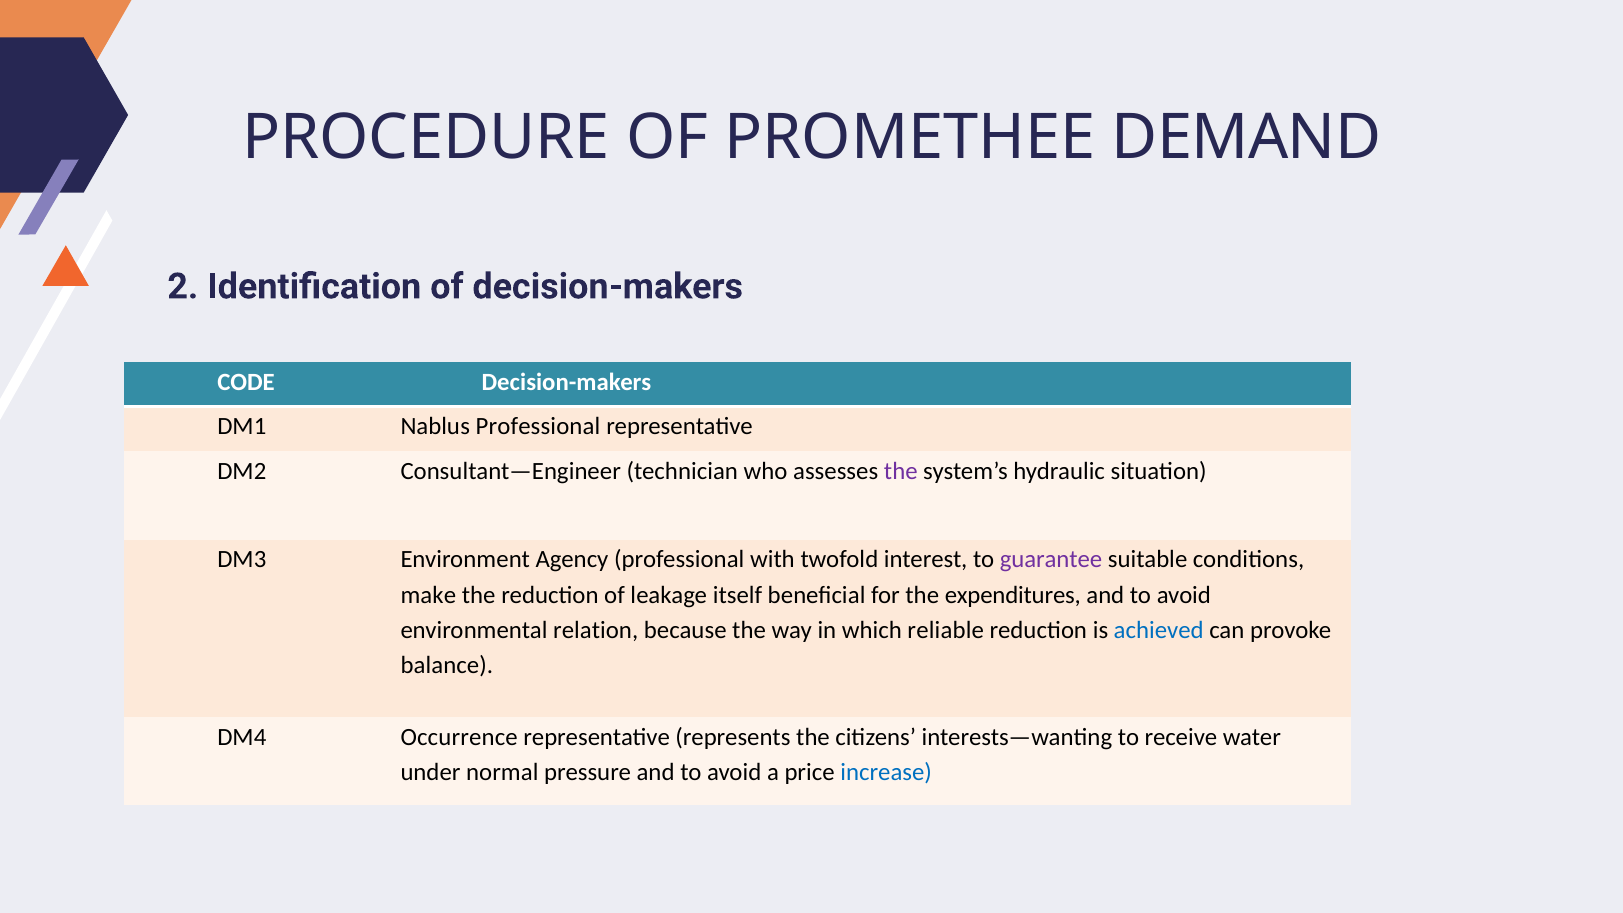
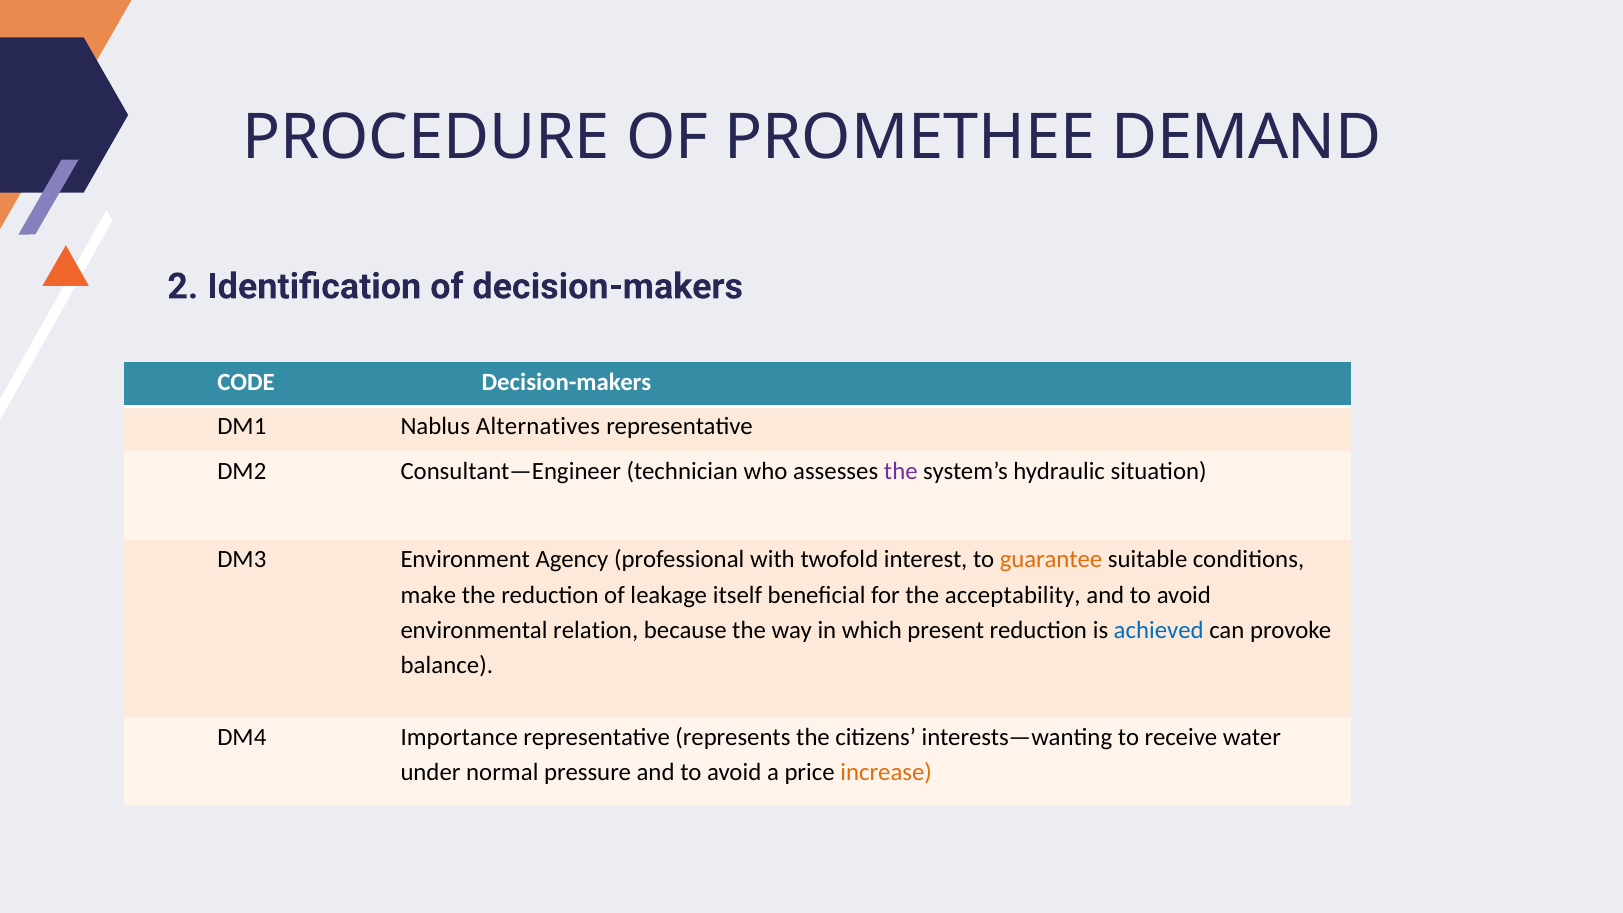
Nablus Professional: Professional -> Alternatives
guarantee colour: purple -> orange
expenditures: expenditures -> acceptability
reliable: reliable -> present
Occurrence: Occurrence -> Importance
increase colour: blue -> orange
